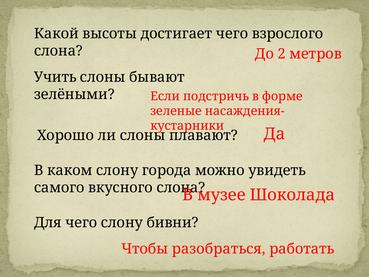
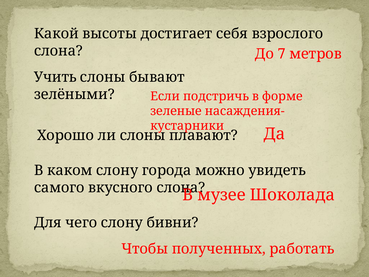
достигает чего: чего -> себя
2: 2 -> 7
разобраться: разобраться -> полученных
